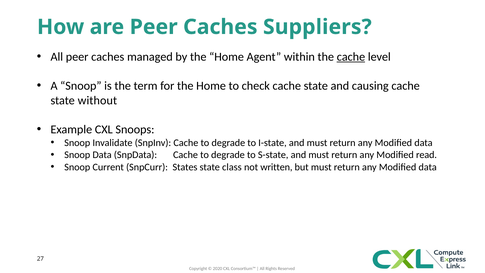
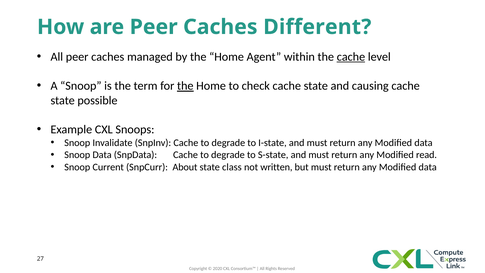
Suppliers: Suppliers -> Different
the at (185, 86) underline: none -> present
without: without -> possible
States: States -> About
